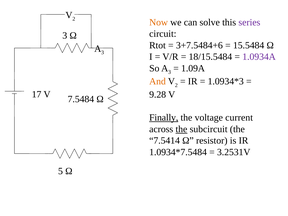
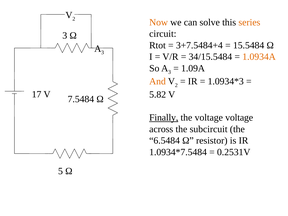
series colour: purple -> orange
3+7.5484+6: 3+7.5484+6 -> 3+7.5484+4
18/15.5484: 18/15.5484 -> 34/15.5484
1.0934A colour: purple -> orange
9.28: 9.28 -> 5.82
voltage current: current -> voltage
the at (181, 129) underline: present -> none
7.5414: 7.5414 -> 6.5484
3.2531V: 3.2531V -> 0.2531V
